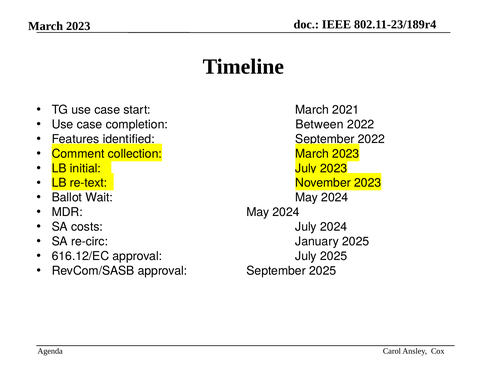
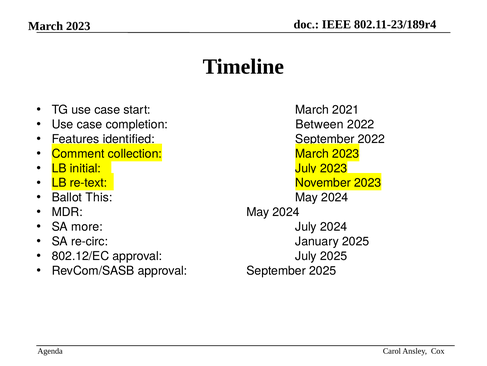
Wait: Wait -> This
costs: costs -> more
616.12/EC: 616.12/EC -> 802.12/EC
